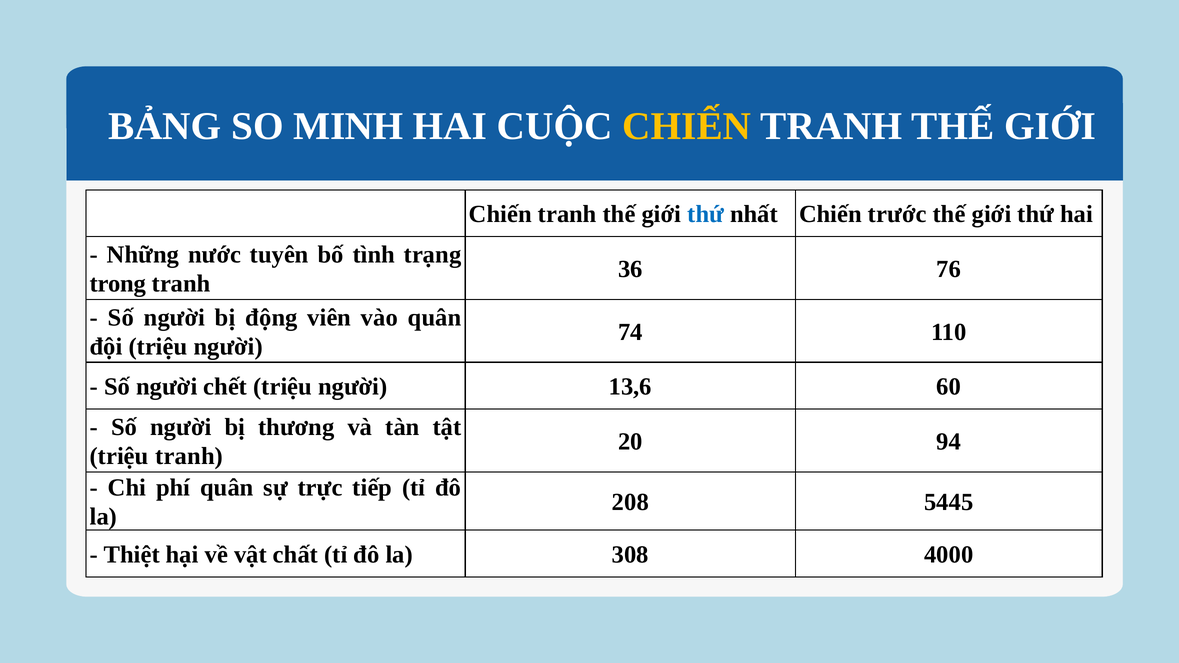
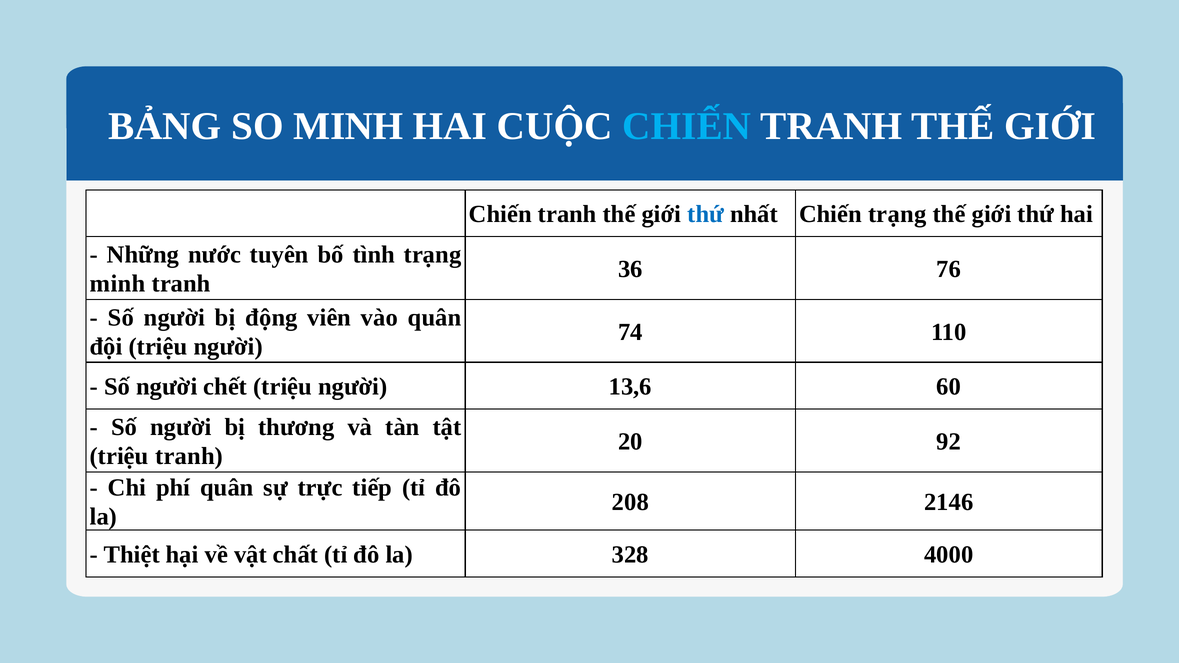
CHIẾN at (687, 126) colour: yellow -> light blue
Chiến trước: trước -> trạng
trong at (118, 284): trong -> minh
94: 94 -> 92
5445: 5445 -> 2146
308: 308 -> 328
